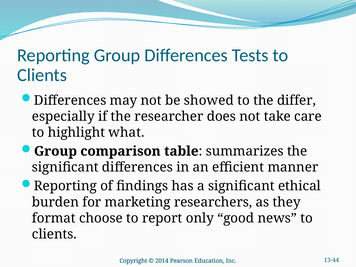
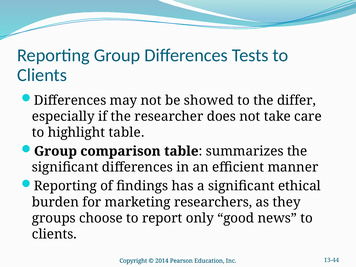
highlight what: what -> table
format: format -> groups
